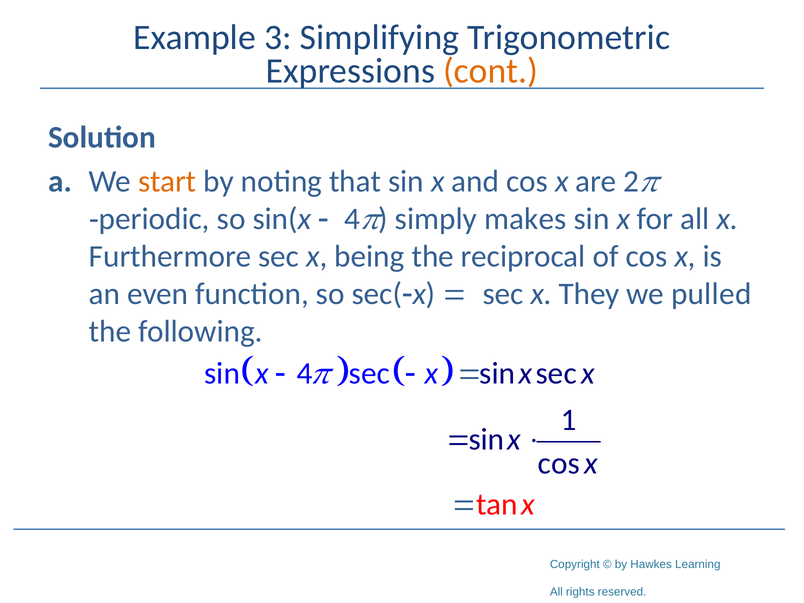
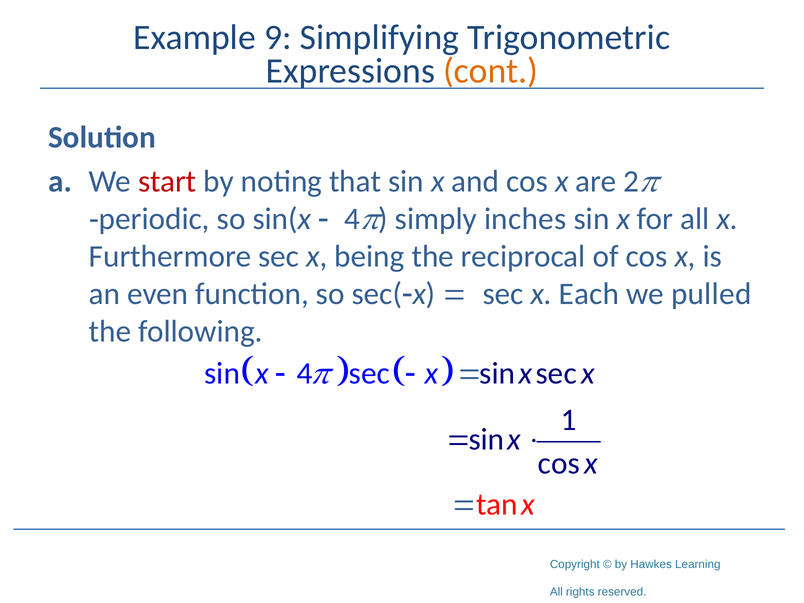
3: 3 -> 9
start colour: orange -> red
makes: makes -> inches
They: They -> Each
